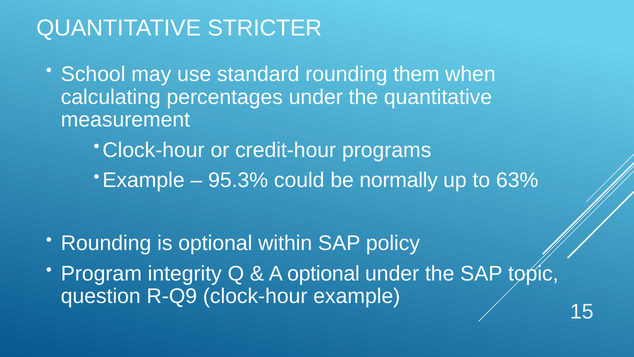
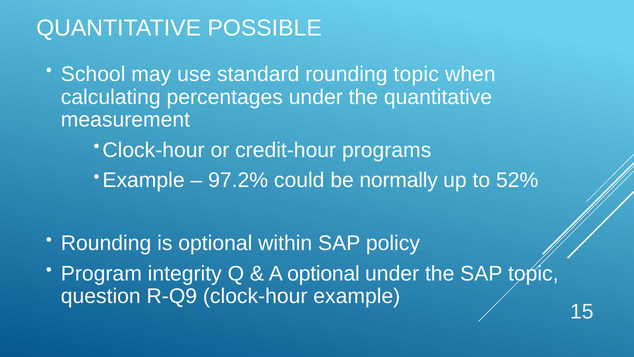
STRICTER: STRICTER -> POSSIBLE
rounding them: them -> topic
95.3%: 95.3% -> 97.2%
63%: 63% -> 52%
